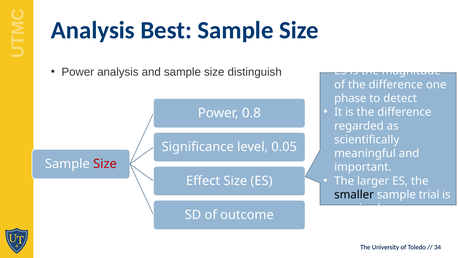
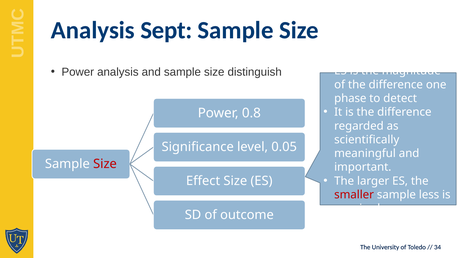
Best: Best -> Sept
smaller colour: black -> red
trial: trial -> less
